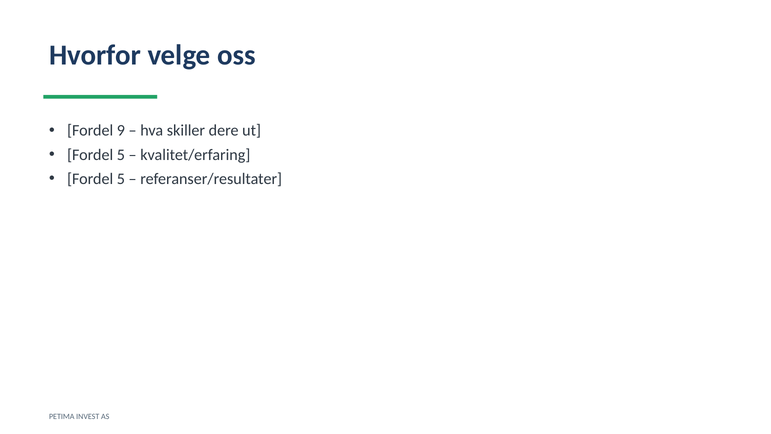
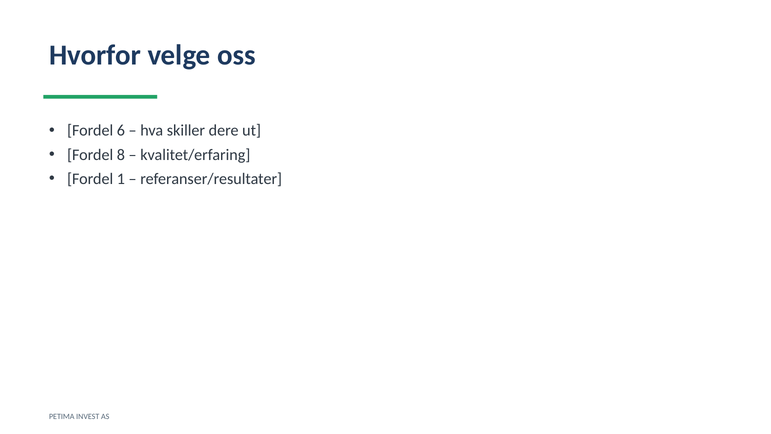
9: 9 -> 6
5 at (121, 155): 5 -> 8
5 at (121, 179): 5 -> 1
